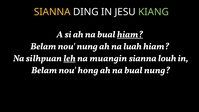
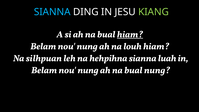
SIANNA at (52, 12) colour: yellow -> light blue
luah: luah -> louh
leh underline: present -> none
muangin: muangin -> hehpihna
louh: louh -> luah
hong at (88, 70): hong -> nung
